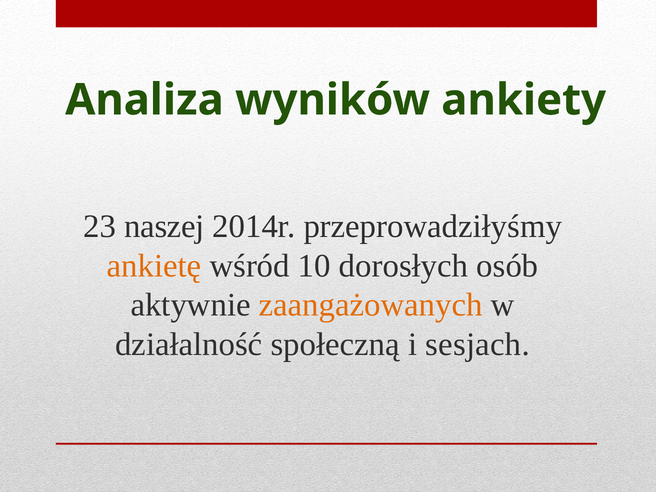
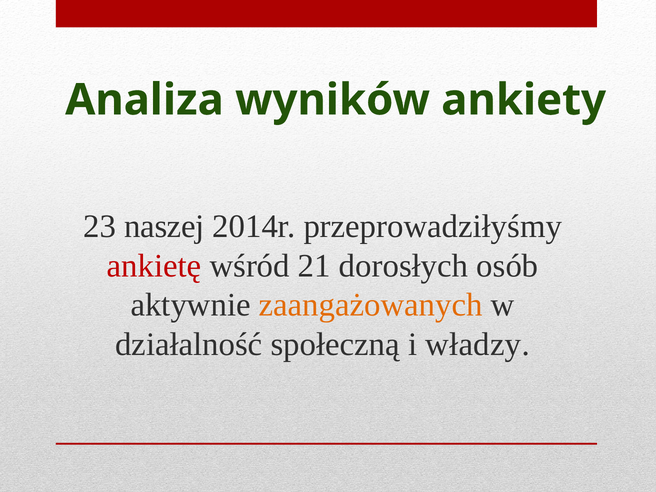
ankietę colour: orange -> red
10: 10 -> 21
sesjach: sesjach -> władzy
